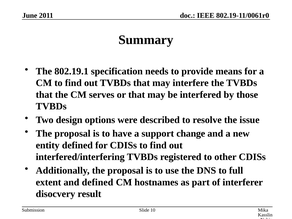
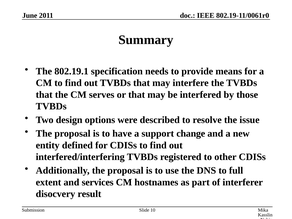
and defined: defined -> services
